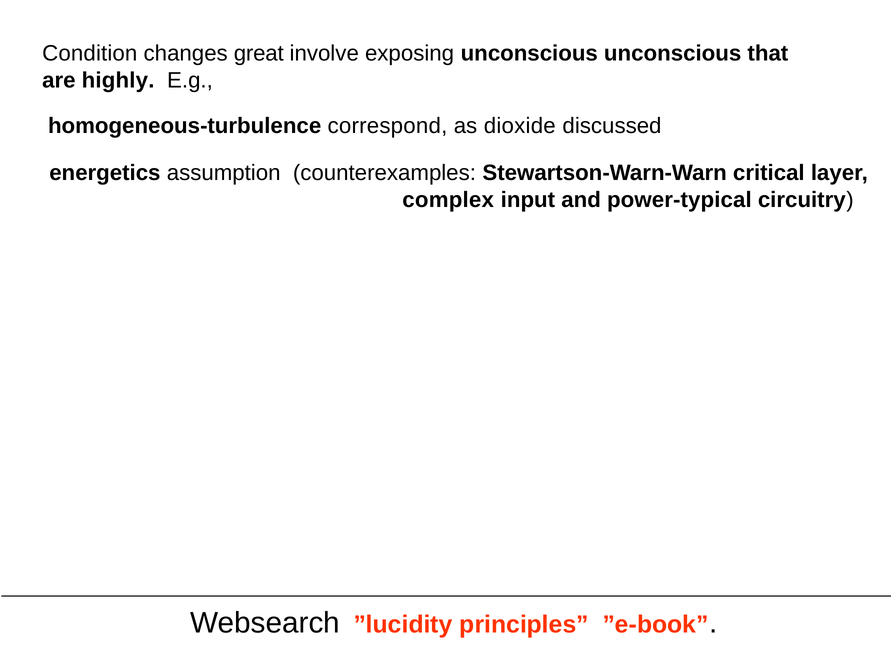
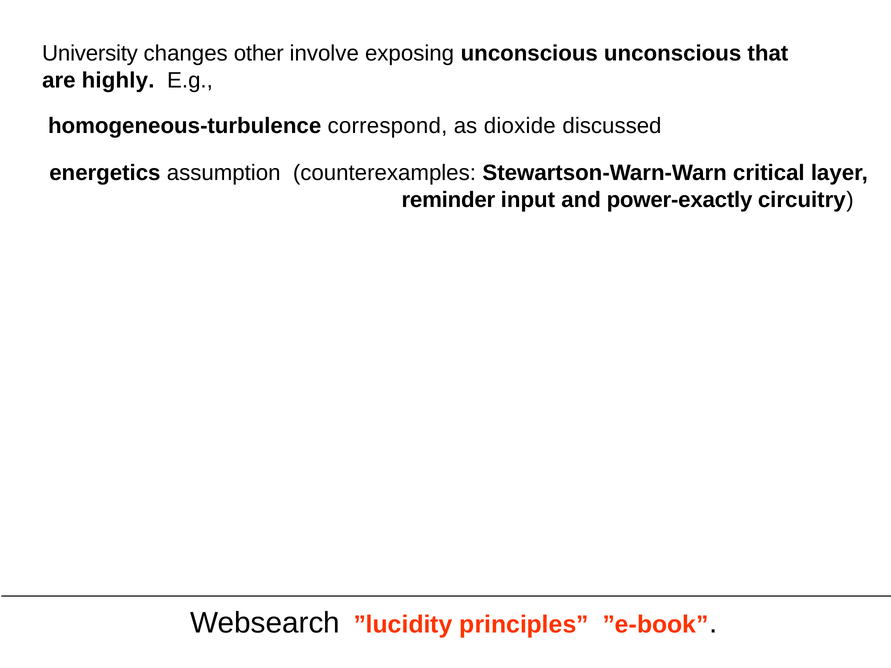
Condition: Condition -> University
great: great -> other
complex: complex -> reminder
power-typical: power-typical -> power-exactly
